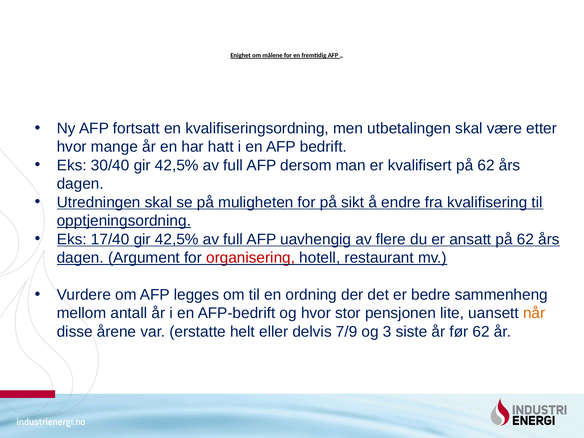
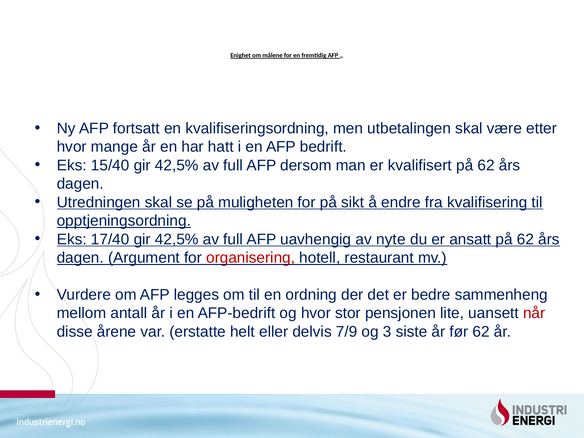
30/40: 30/40 -> 15/40
flere: flere -> nyte
når colour: orange -> red
